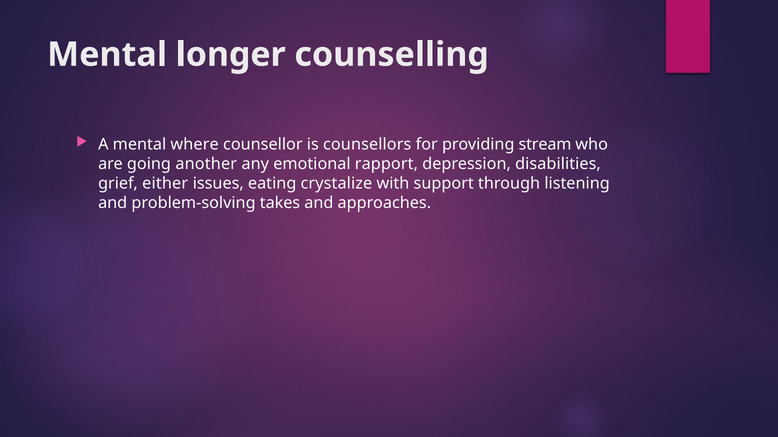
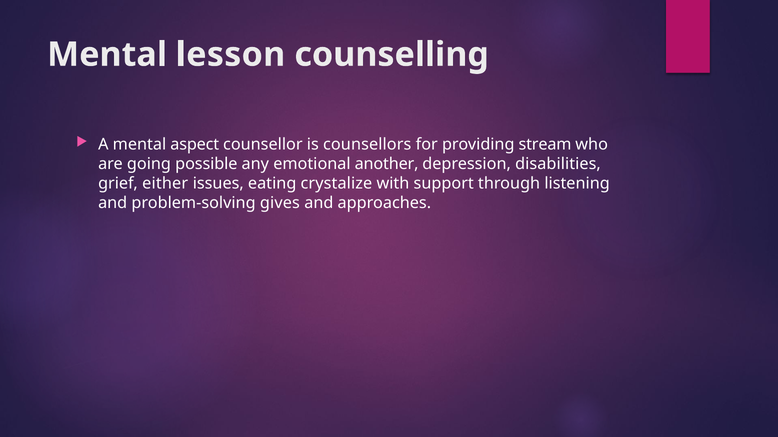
longer: longer -> lesson
where: where -> aspect
another: another -> possible
rapport: rapport -> another
takes: takes -> gives
